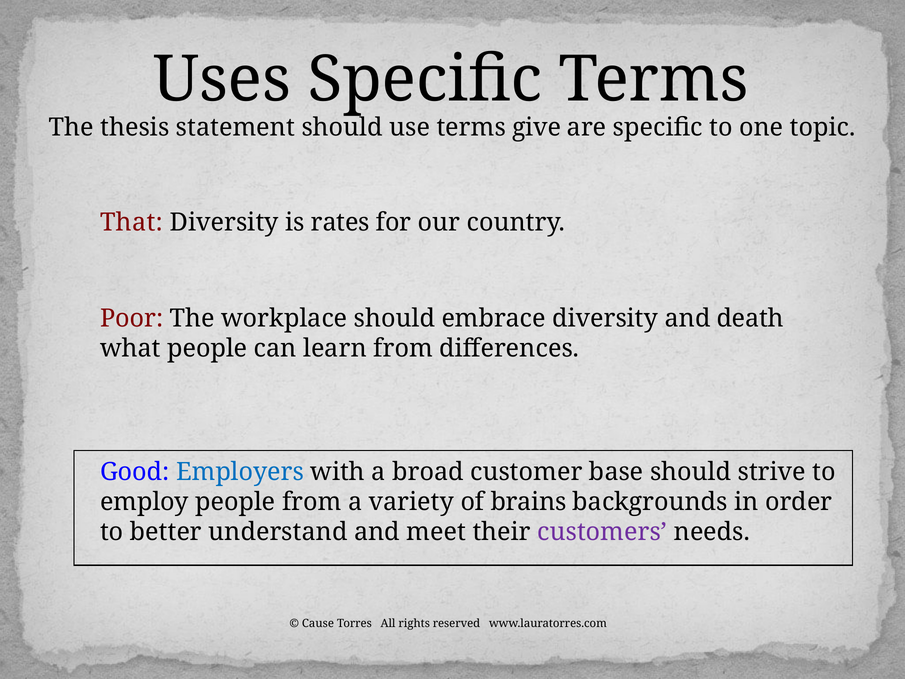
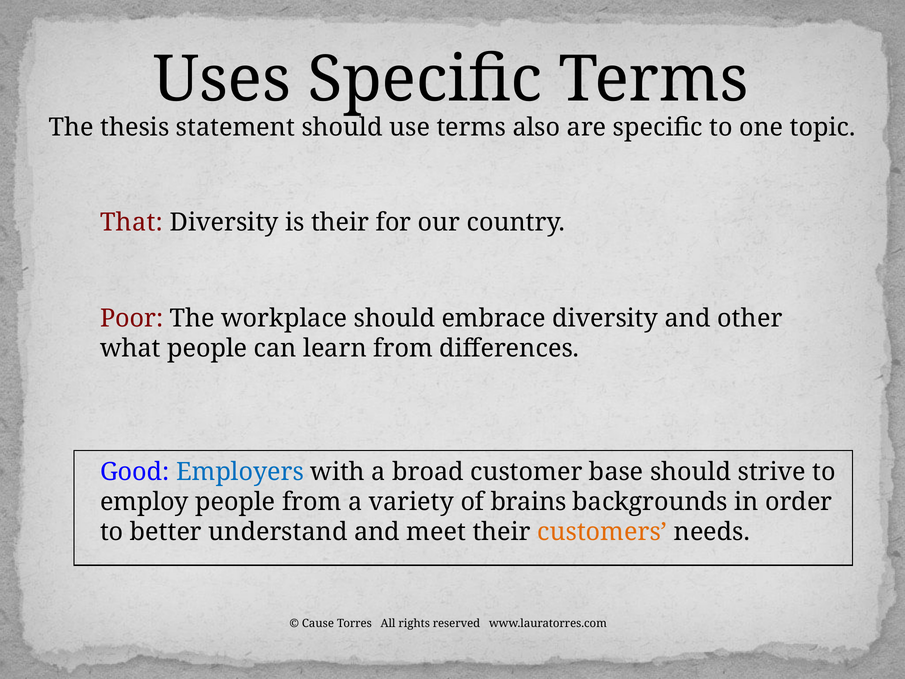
give: give -> also
is rates: rates -> their
death: death -> other
customers colour: purple -> orange
